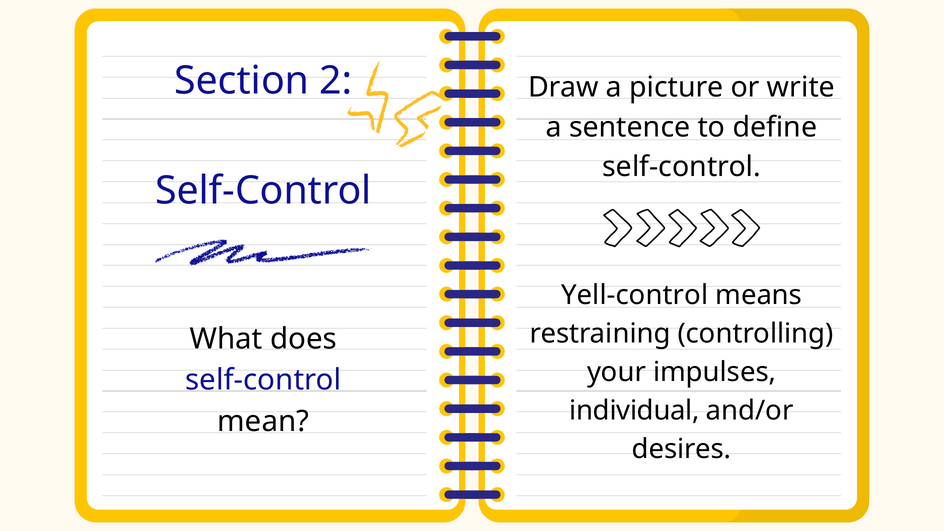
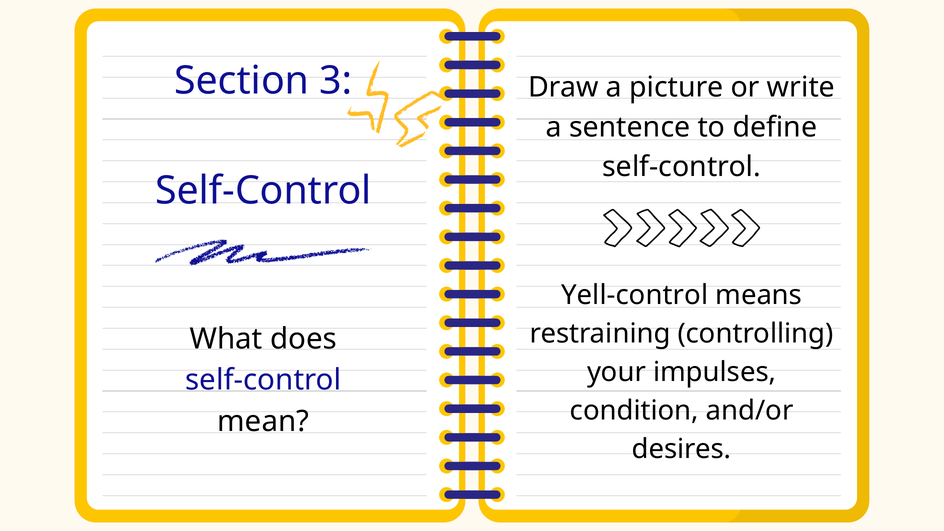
2: 2 -> 3
individual: individual -> condition
